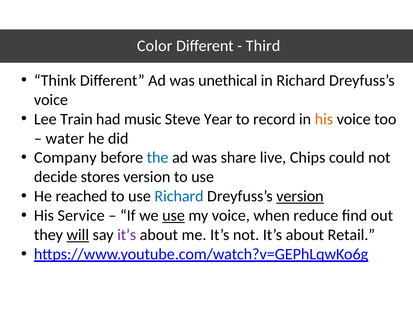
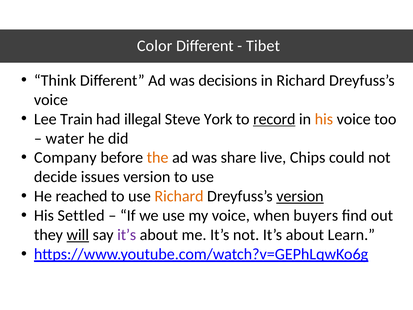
Third: Third -> Tibet
unethical: unethical -> decisions
music: music -> illegal
Year: Year -> York
record underline: none -> present
the colour: blue -> orange
stores: stores -> issues
Richard at (179, 196) colour: blue -> orange
Service: Service -> Settled
use at (174, 215) underline: present -> none
reduce: reduce -> buyers
Retail: Retail -> Learn
